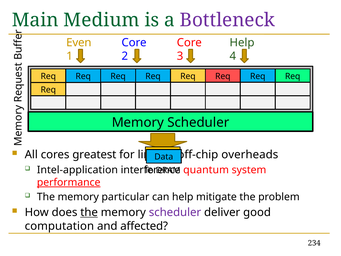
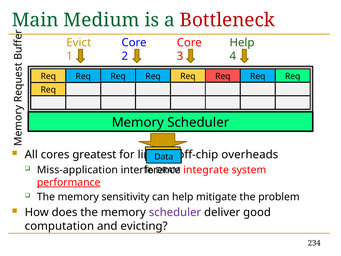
Bottleneck colour: purple -> red
Even: Even -> Evict
Intel-application: Intel-application -> Miss-application
quantum: quantum -> integrate
particular: particular -> sensitivity
the at (89, 212) underline: present -> none
affected: affected -> evicting
